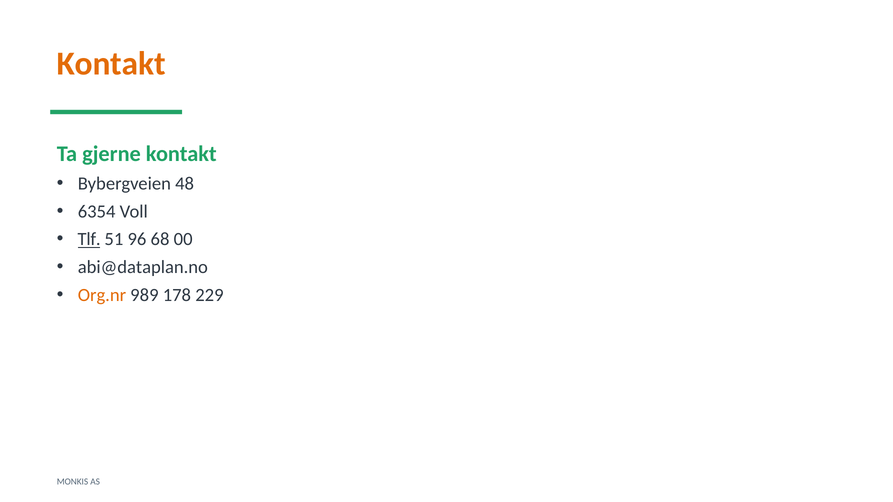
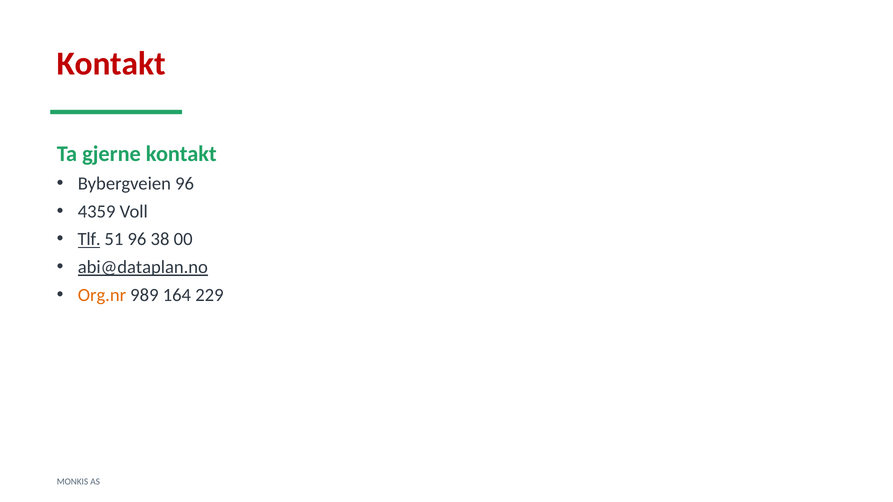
Kontakt at (111, 64) colour: orange -> red
Bybergveien 48: 48 -> 96
6354: 6354 -> 4359
68: 68 -> 38
abi@dataplan.no underline: none -> present
178: 178 -> 164
